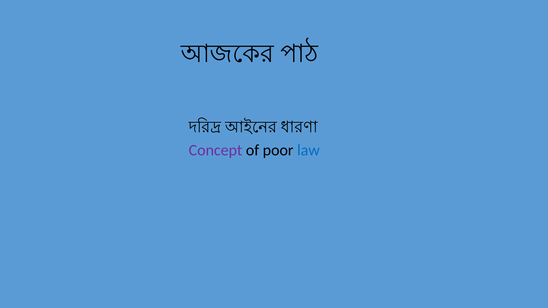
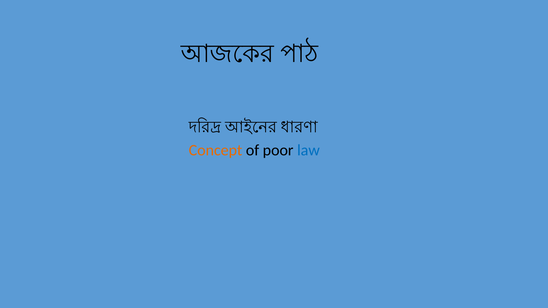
Concept colour: purple -> orange
